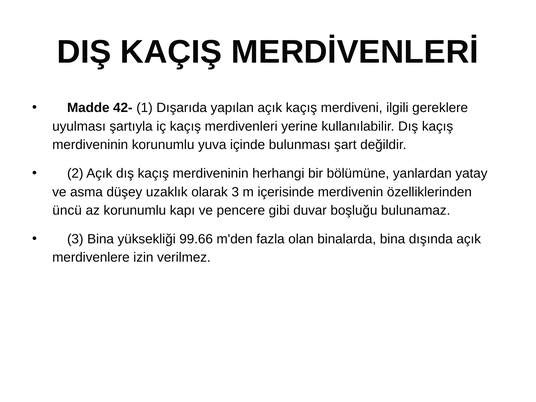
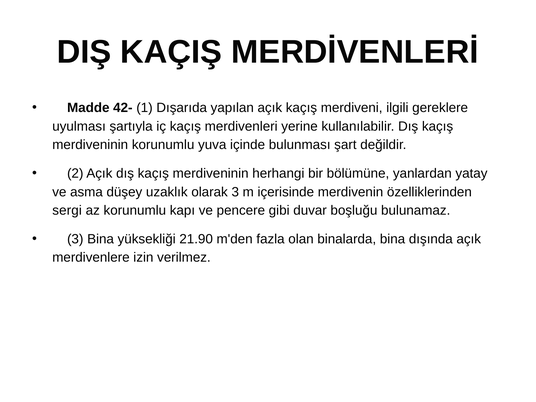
üncü: üncü -> sergi
99.66: 99.66 -> 21.90
